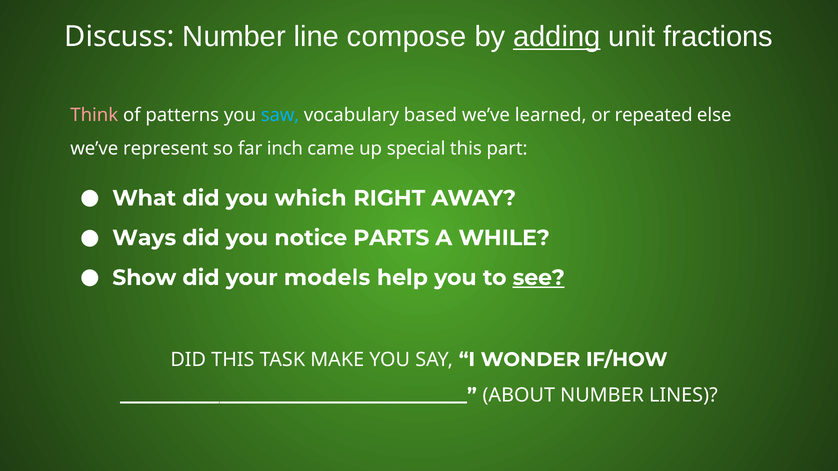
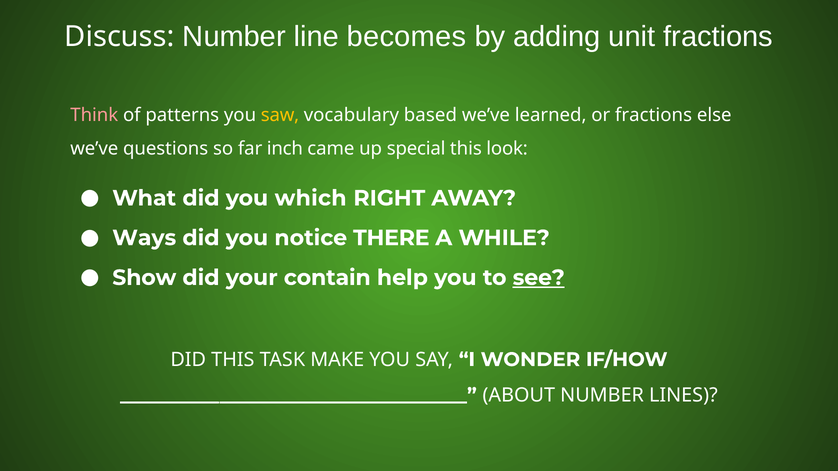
compose: compose -> becomes
adding underline: present -> none
saw colour: light blue -> yellow
or repeated: repeated -> fractions
represent: represent -> questions
part: part -> look
PARTS: PARTS -> THERE
models: models -> contain
